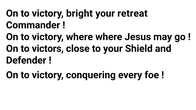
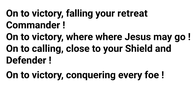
bright: bright -> falling
victors: victors -> calling
